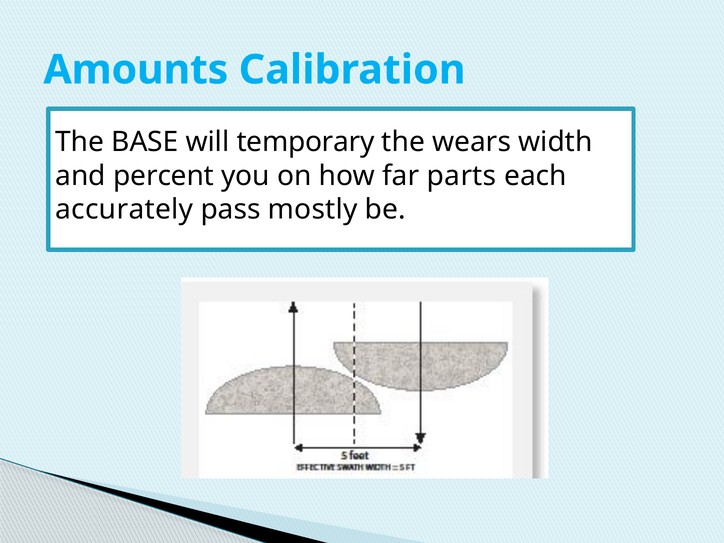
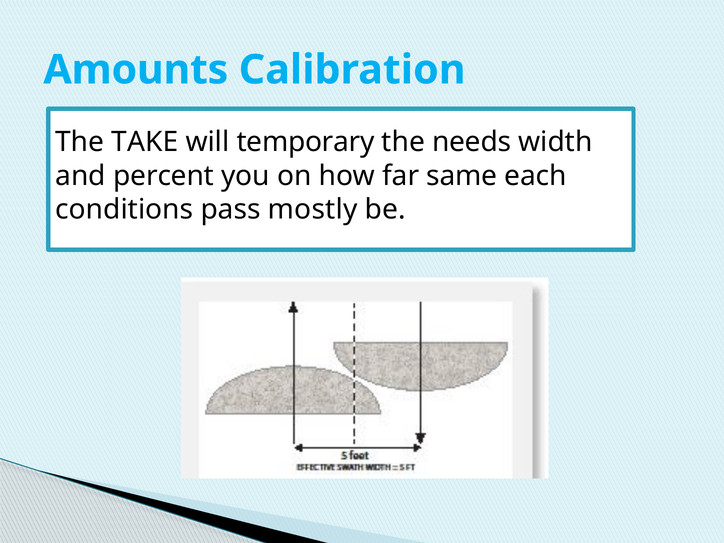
BASE: BASE -> TAKE
wears: wears -> needs
parts: parts -> same
accurately: accurately -> conditions
